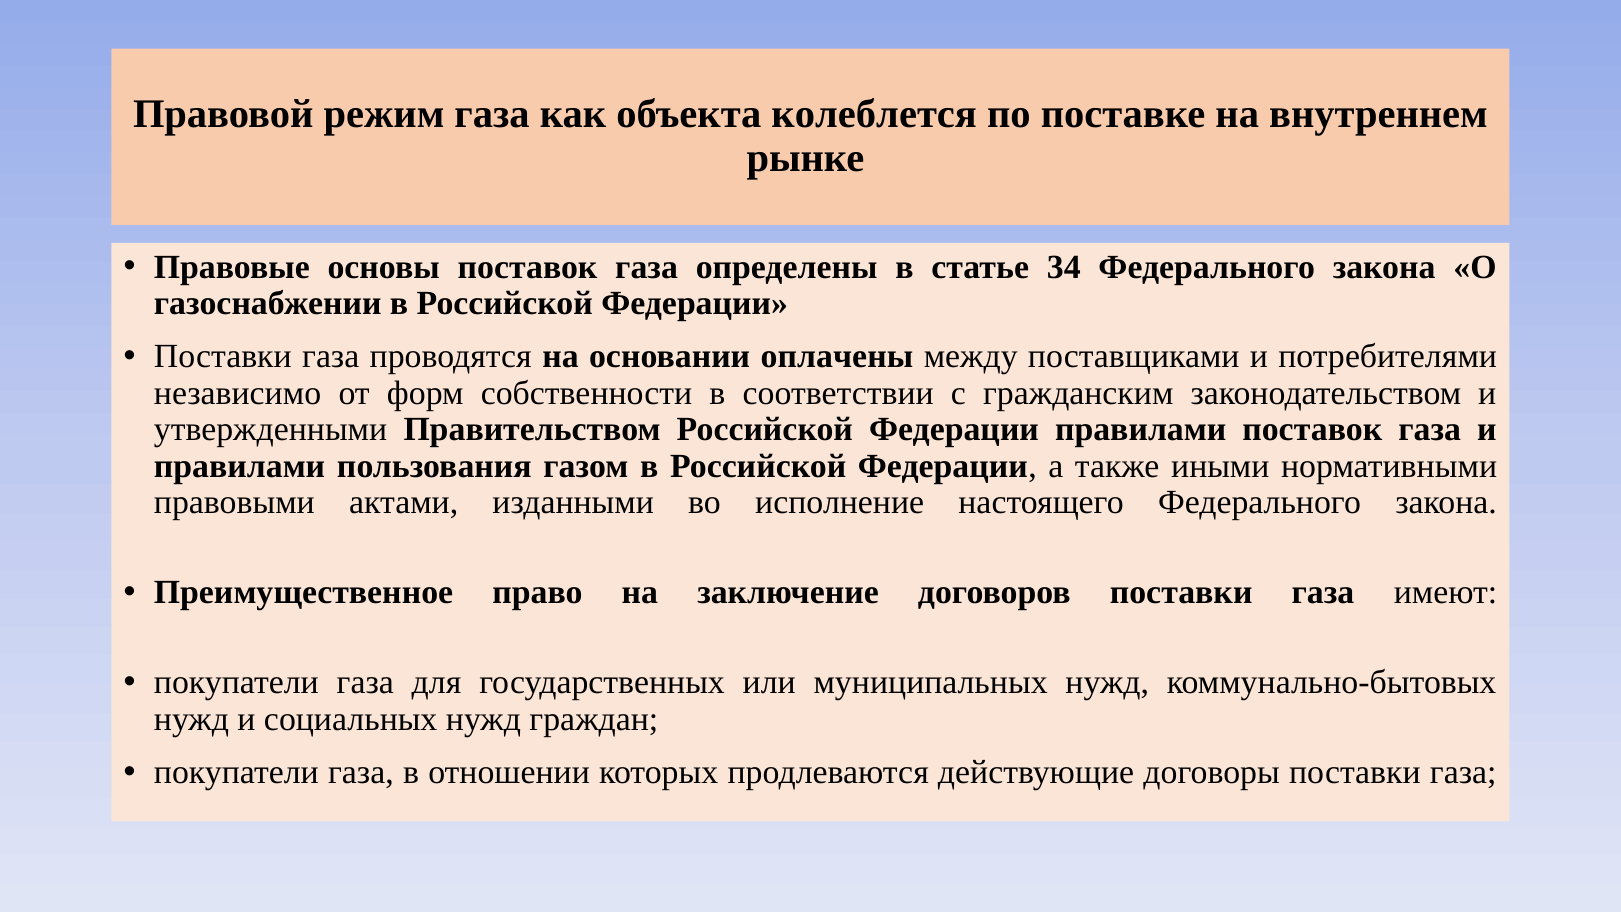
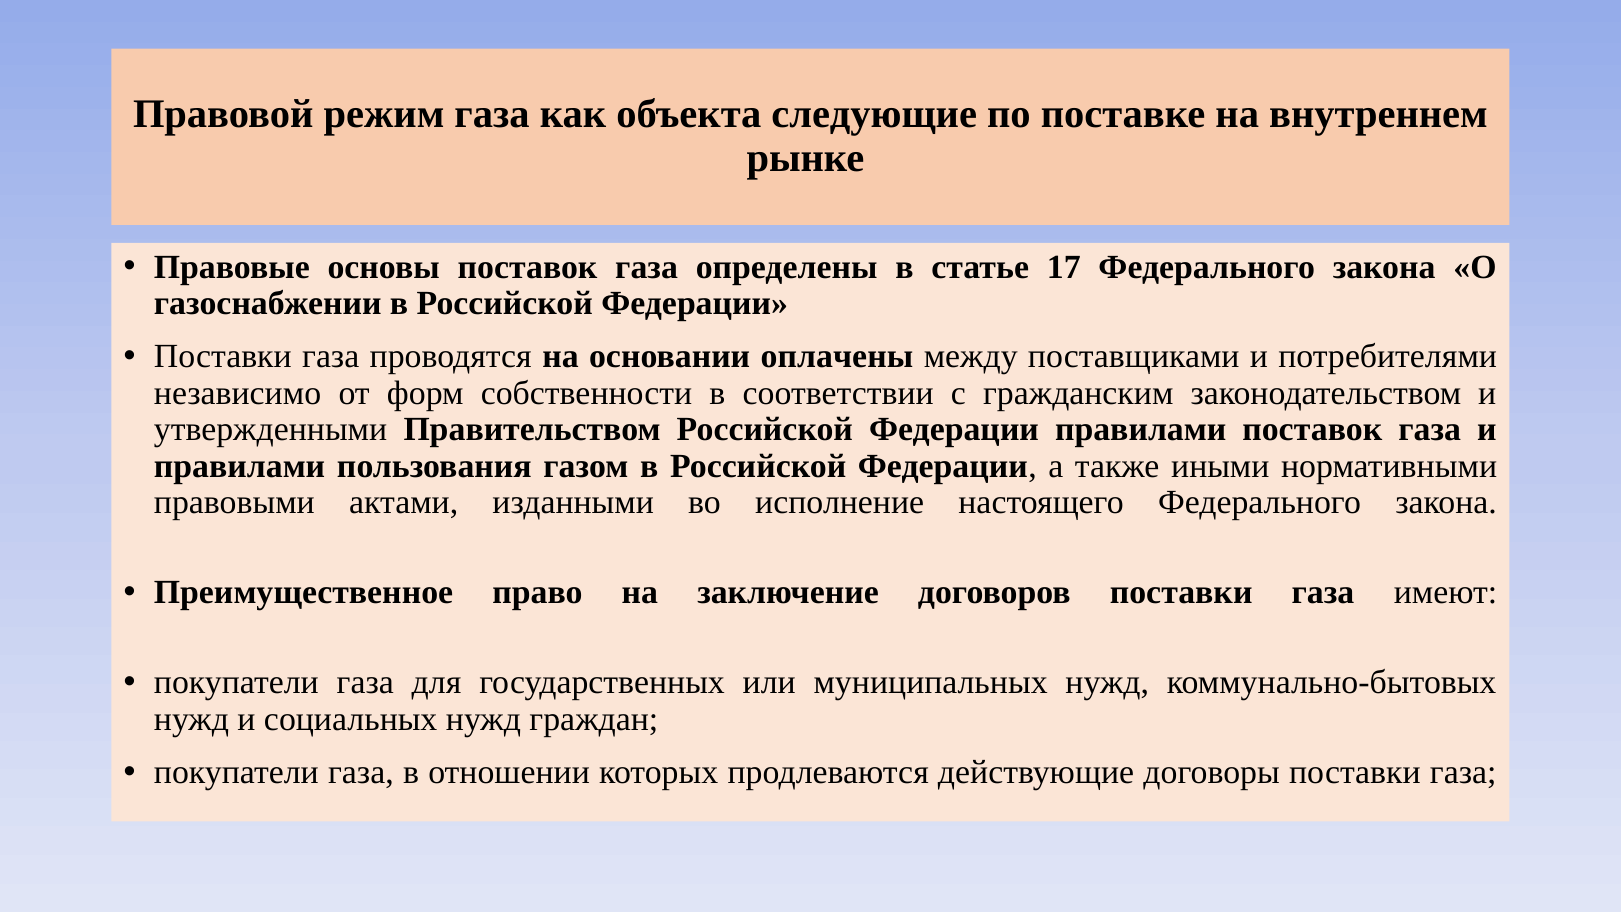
колеблется: колеблется -> следующие
34: 34 -> 17
